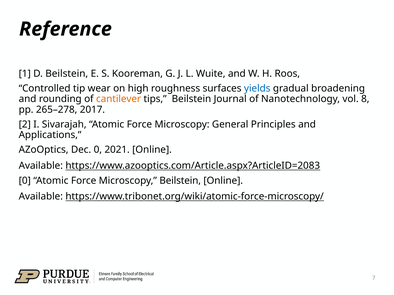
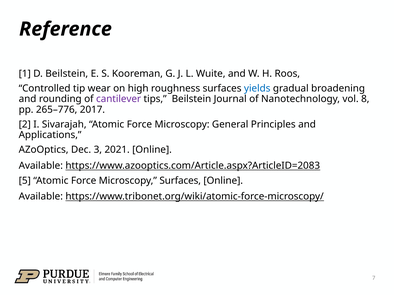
cantilever colour: orange -> purple
265–278: 265–278 -> 265–776
Dec 0: 0 -> 3
0 at (25, 181): 0 -> 5
Microscopy Beilstein: Beilstein -> Surfaces
